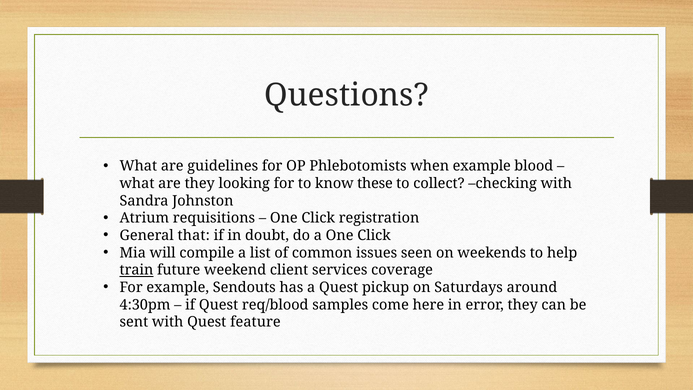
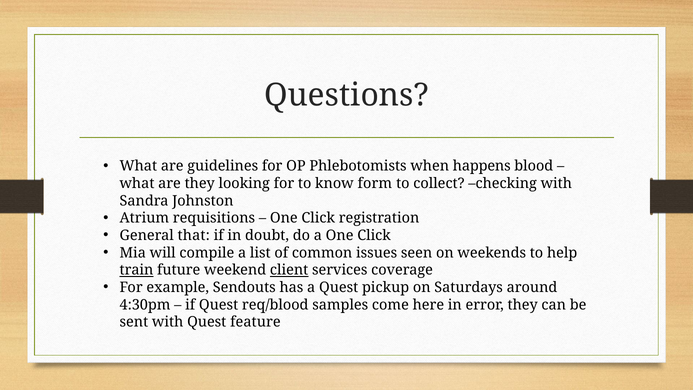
when example: example -> happens
these: these -> form
client underline: none -> present
